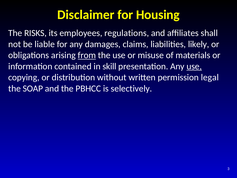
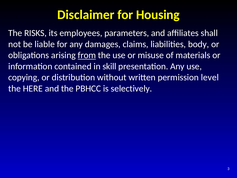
regulations: regulations -> parameters
likely: likely -> body
use at (194, 66) underline: present -> none
legal: legal -> level
SOAP: SOAP -> HERE
